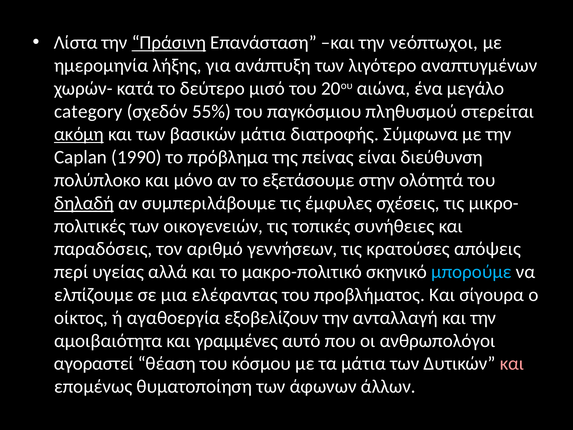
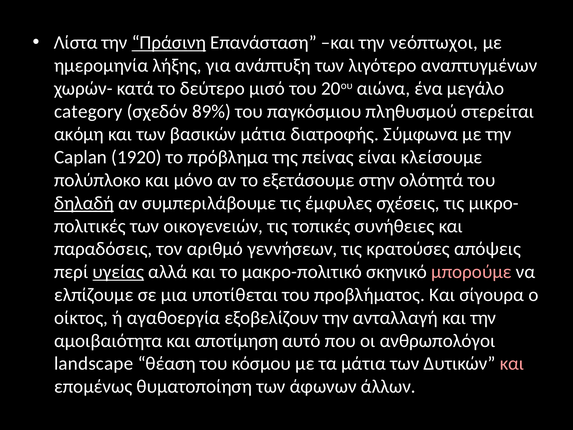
55%: 55% -> 89%
ακόμη underline: present -> none
1990: 1990 -> 1920
διεύθυνση: διεύθυνση -> κλείσουμε
υγείας underline: none -> present
μπορούμε colour: light blue -> pink
ελέφαντας: ελέφαντας -> υποτίθεται
γραμμένες: γραμμένες -> αποτίμηση
αγοραστεί: αγοραστεί -> landscape
